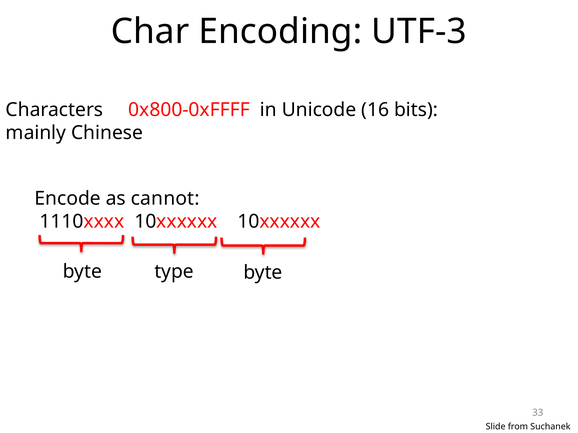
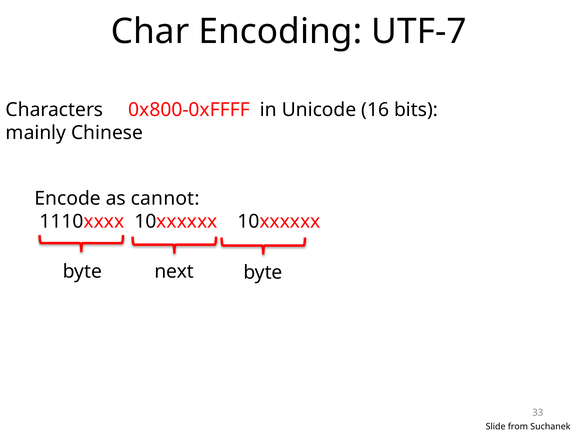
UTF-3: UTF-3 -> UTF-7
type: type -> next
